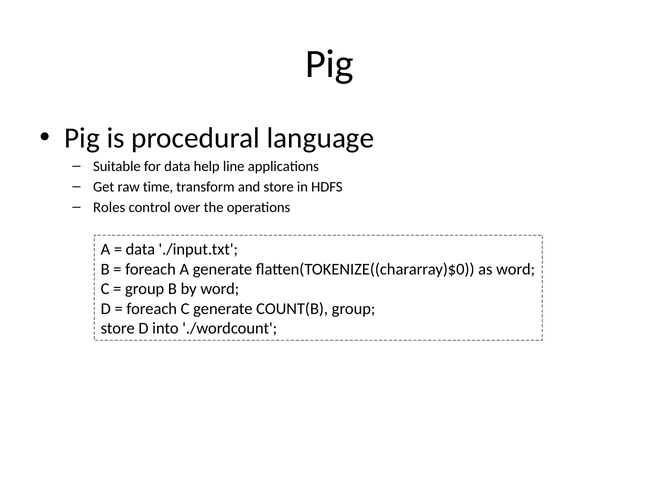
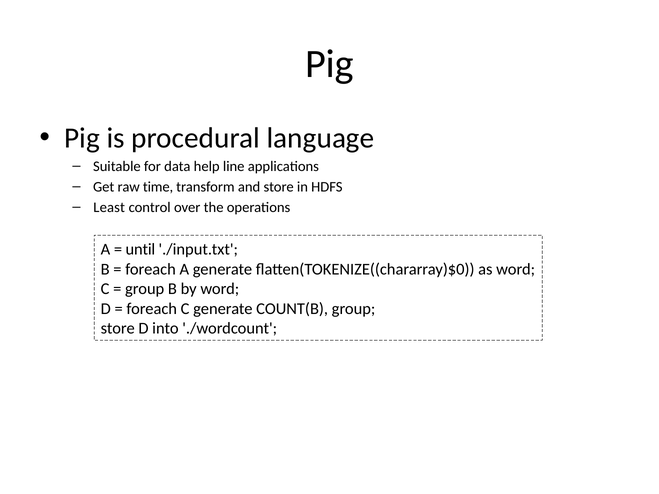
Roles: Roles -> Least
data at (140, 250): data -> until
